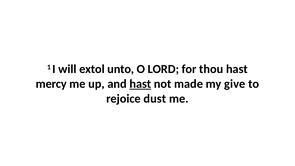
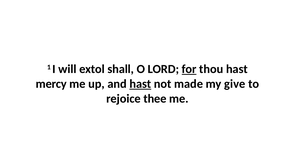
unto: unto -> shall
for underline: none -> present
dust: dust -> thee
